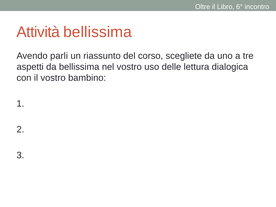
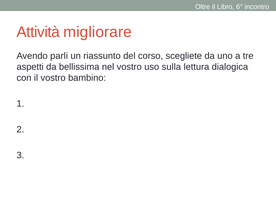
Attività bellissima: bellissima -> migliorare
delle: delle -> sulla
